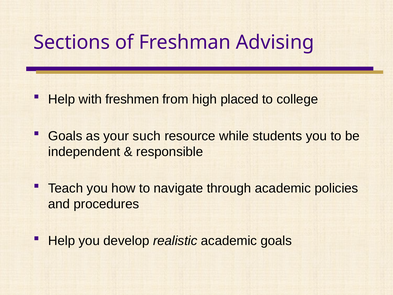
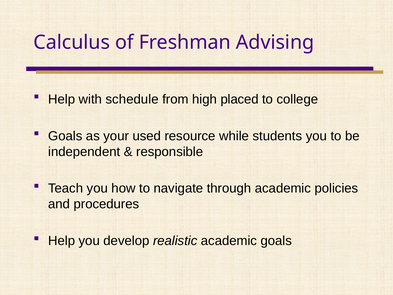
Sections: Sections -> Calculus
freshmen: freshmen -> schedule
such: such -> used
